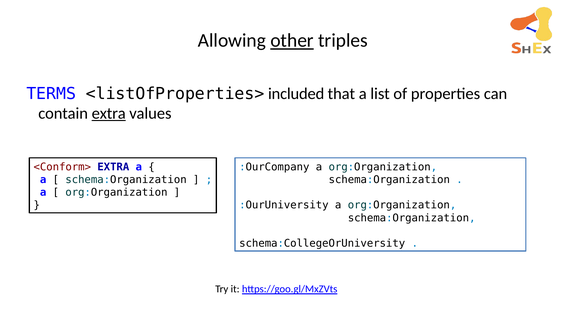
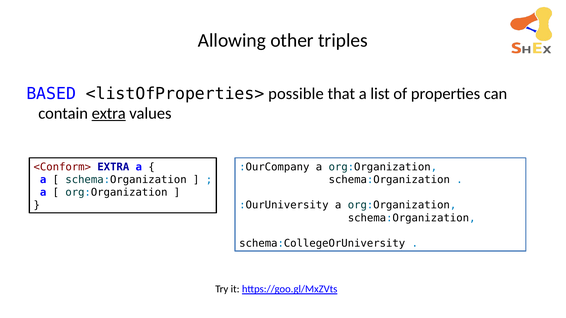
other underline: present -> none
TERMS: TERMS -> BASED
included: included -> possible
